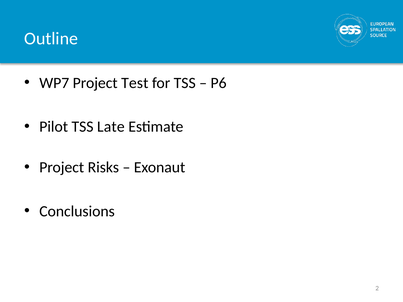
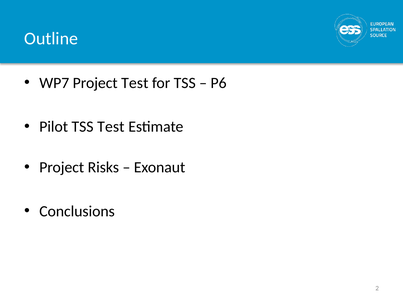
TSS Late: Late -> Test
